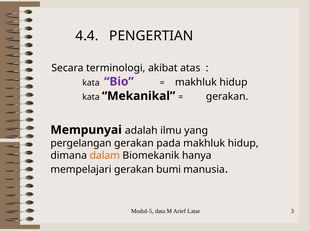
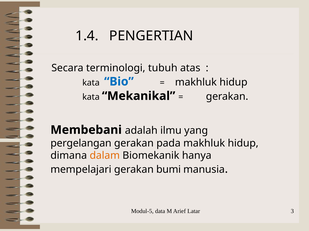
4.4: 4.4 -> 1.4
akibat: akibat -> tubuh
Bio colour: purple -> blue
Mempunyai: Mempunyai -> Membebani
